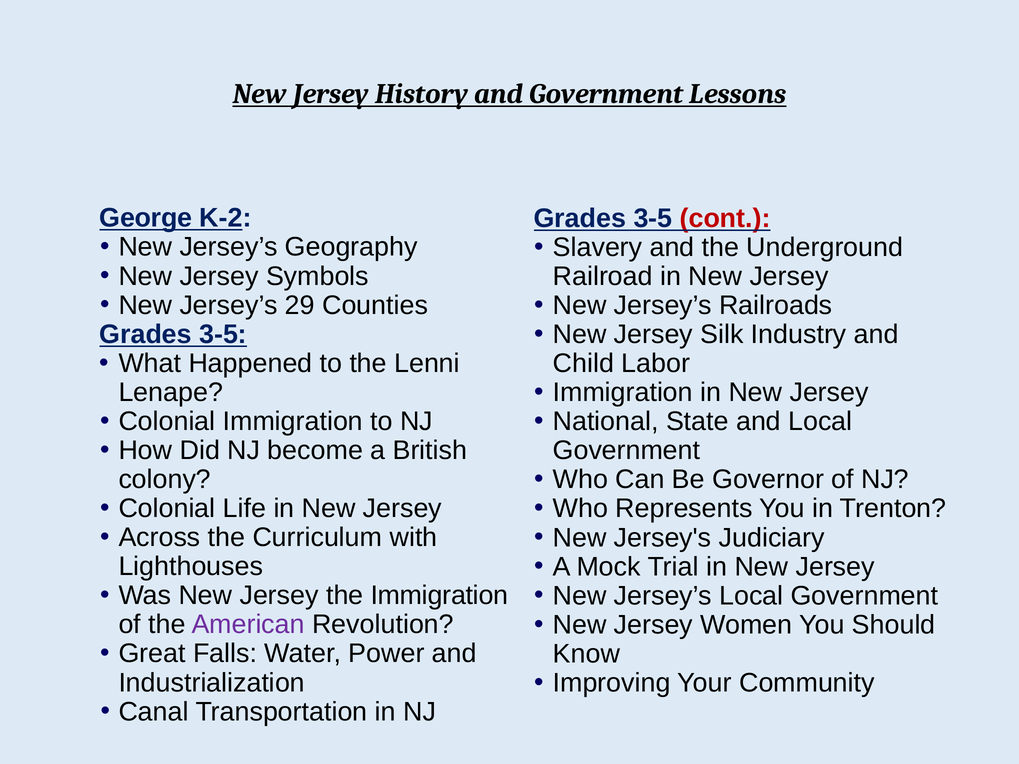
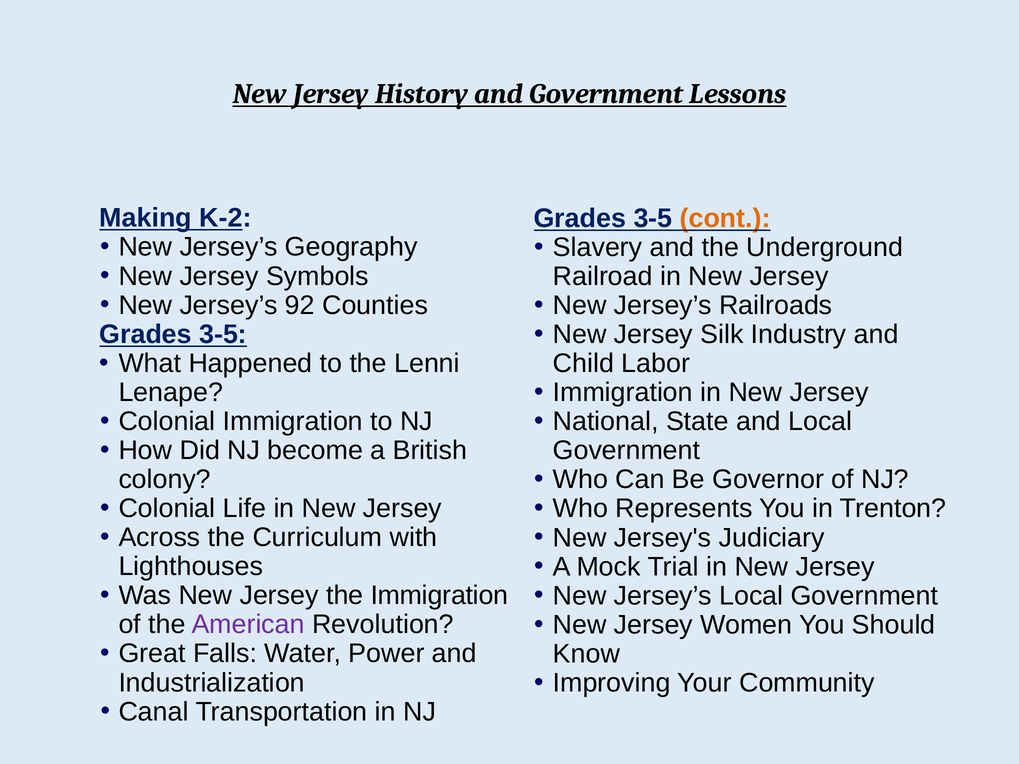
George: George -> Making
cont colour: red -> orange
29: 29 -> 92
